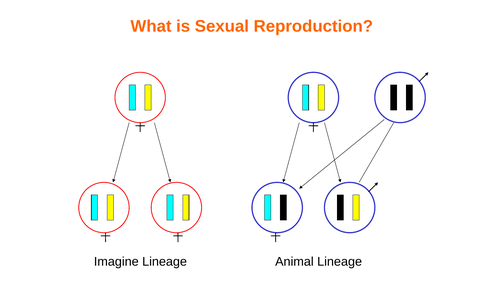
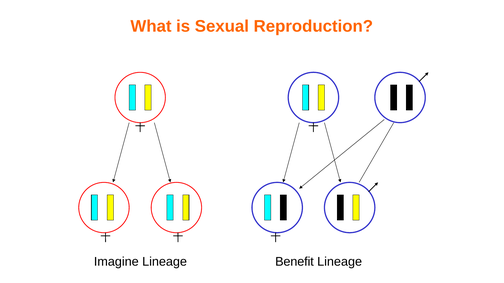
Animal: Animal -> Benefit
